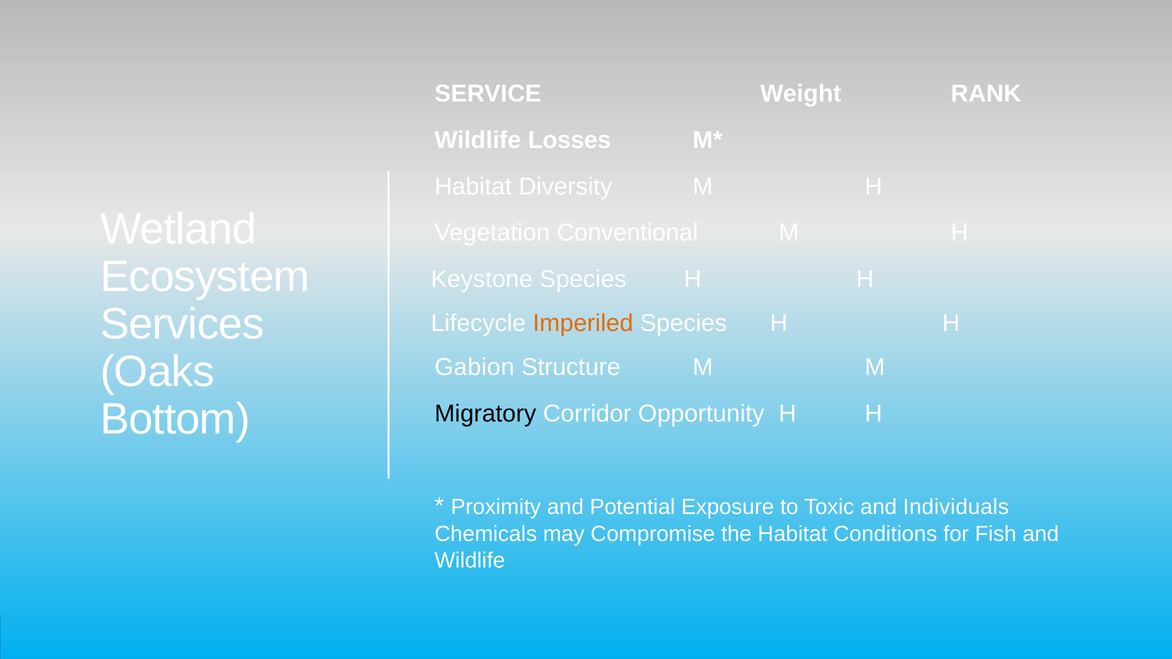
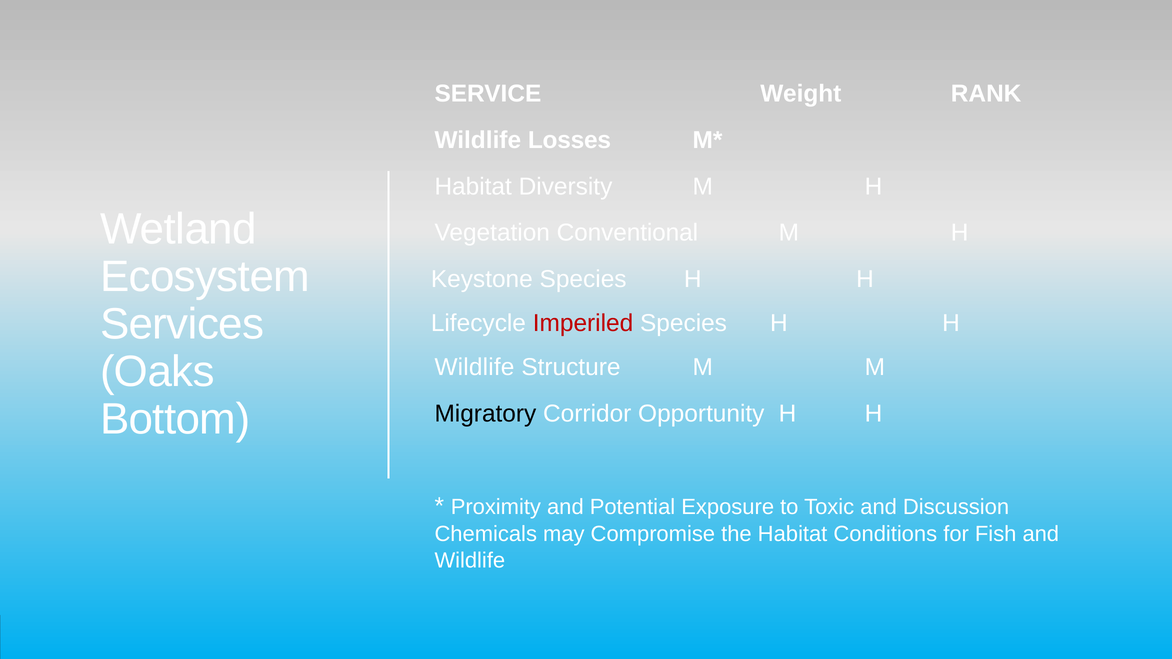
Imperiled colour: orange -> red
Gabion at (474, 367): Gabion -> Wildlife
Individuals: Individuals -> Discussion
